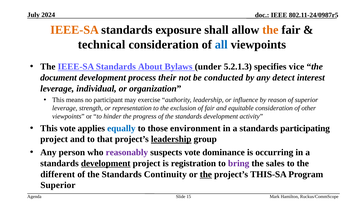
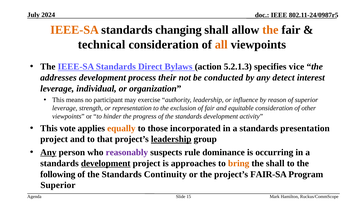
exposure: exposure -> changing
all colour: blue -> orange
About: About -> Direct
under: under -> action
document: document -> addresses
equally colour: blue -> orange
environment: environment -> incorporated
participating: participating -> presentation
Any at (48, 152) underline: none -> present
suspects vote: vote -> rule
registration: registration -> approaches
bring colour: purple -> orange
the sales: sales -> shall
different: different -> following
the at (206, 174) underline: present -> none
THIS-SA: THIS-SA -> FAIR-SA
